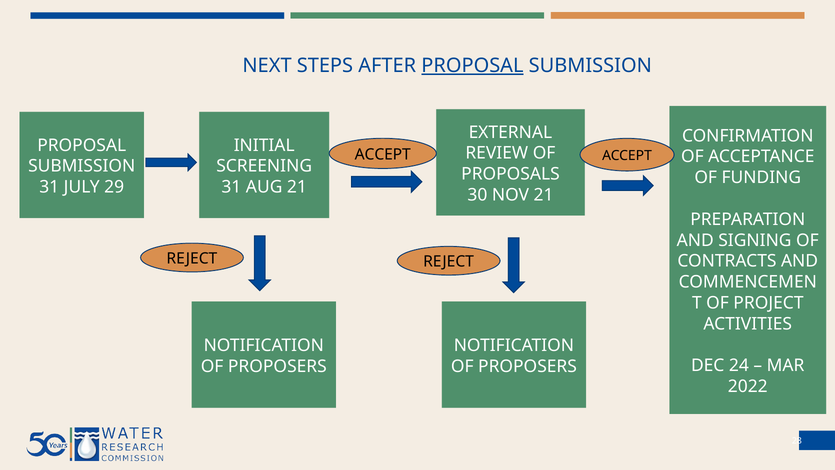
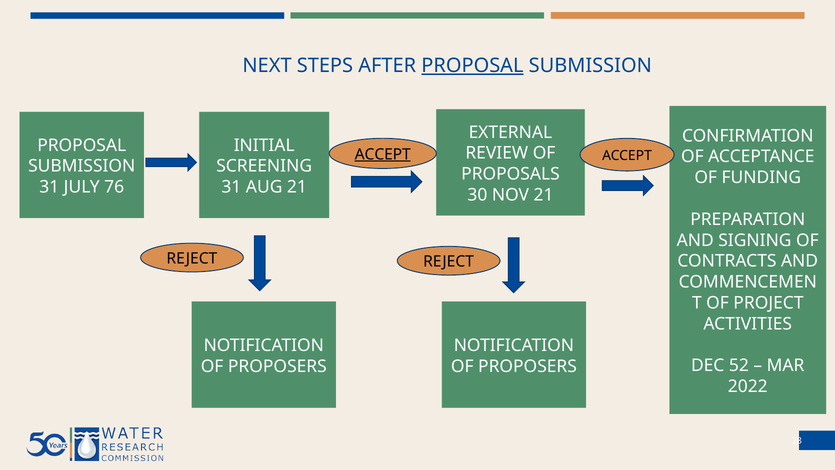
ACCEPT at (383, 154) underline: none -> present
29: 29 -> 76
24: 24 -> 52
